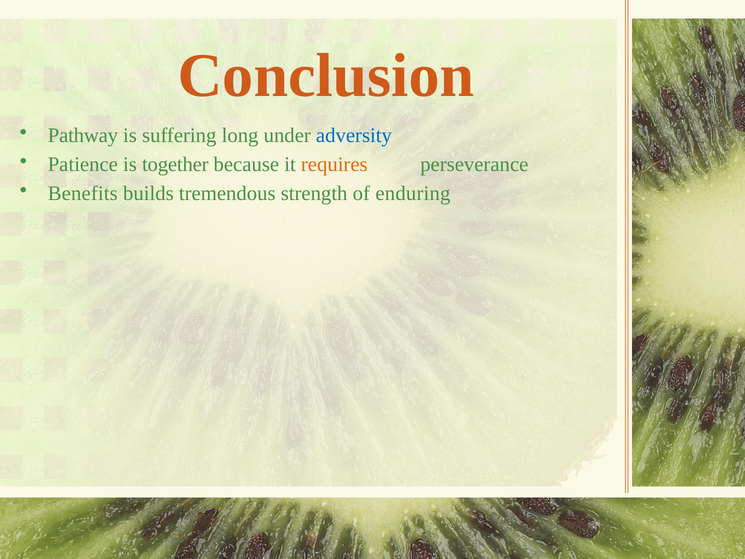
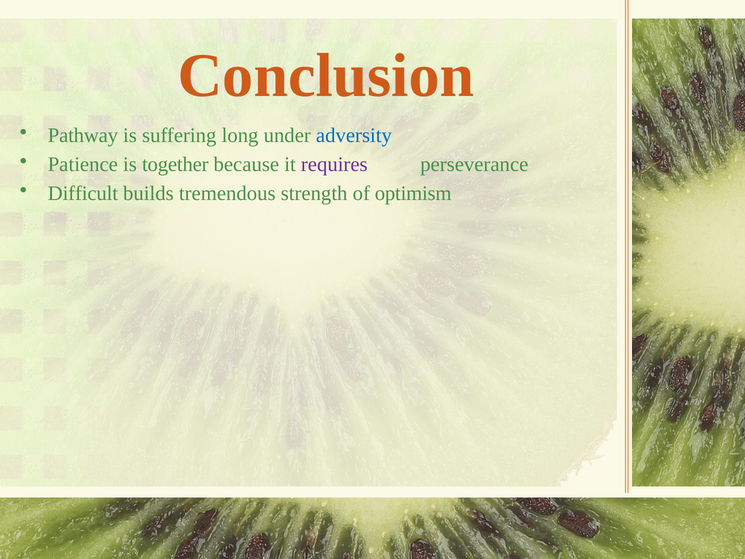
requires colour: orange -> purple
Benefits: Benefits -> Difficult
enduring: enduring -> optimism
